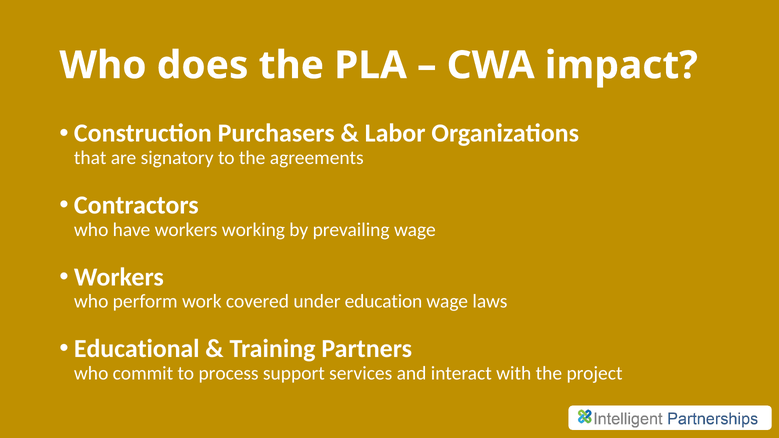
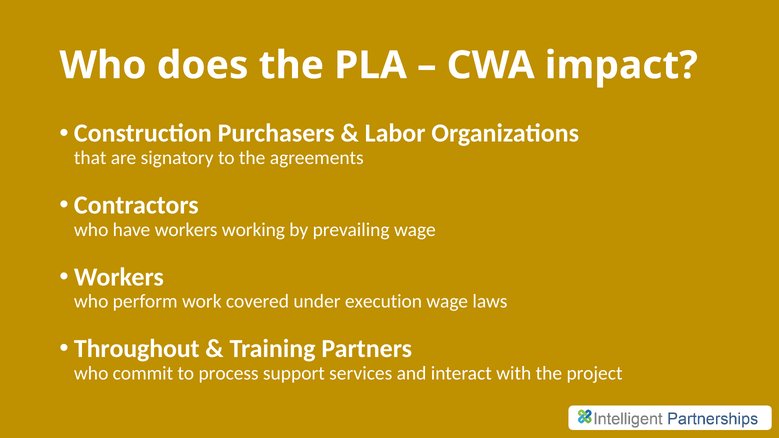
education: education -> execution
Educational: Educational -> Throughout
